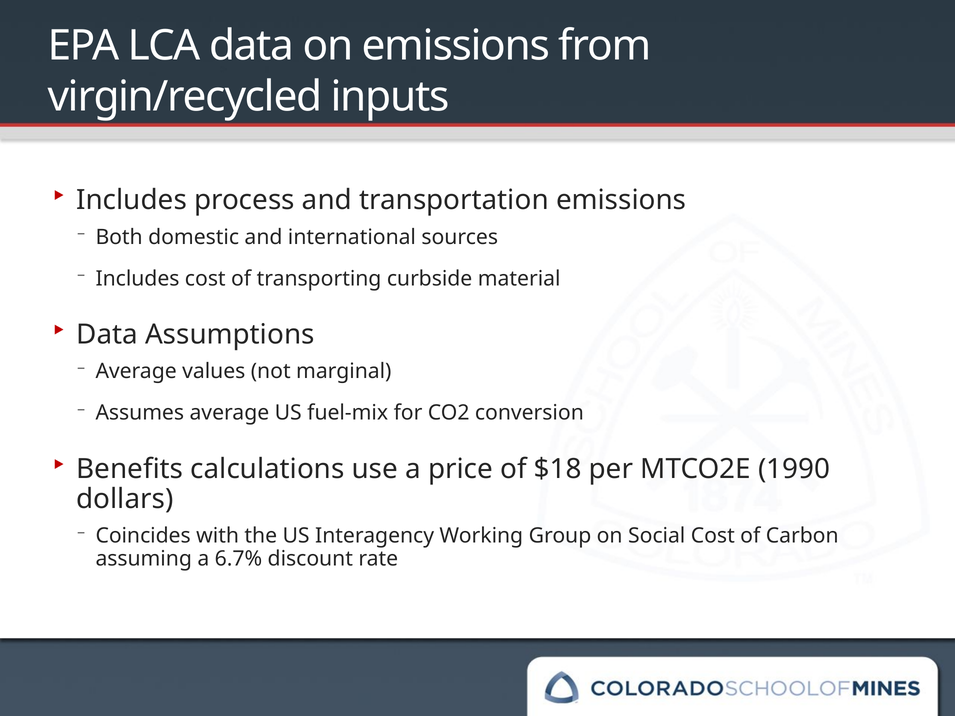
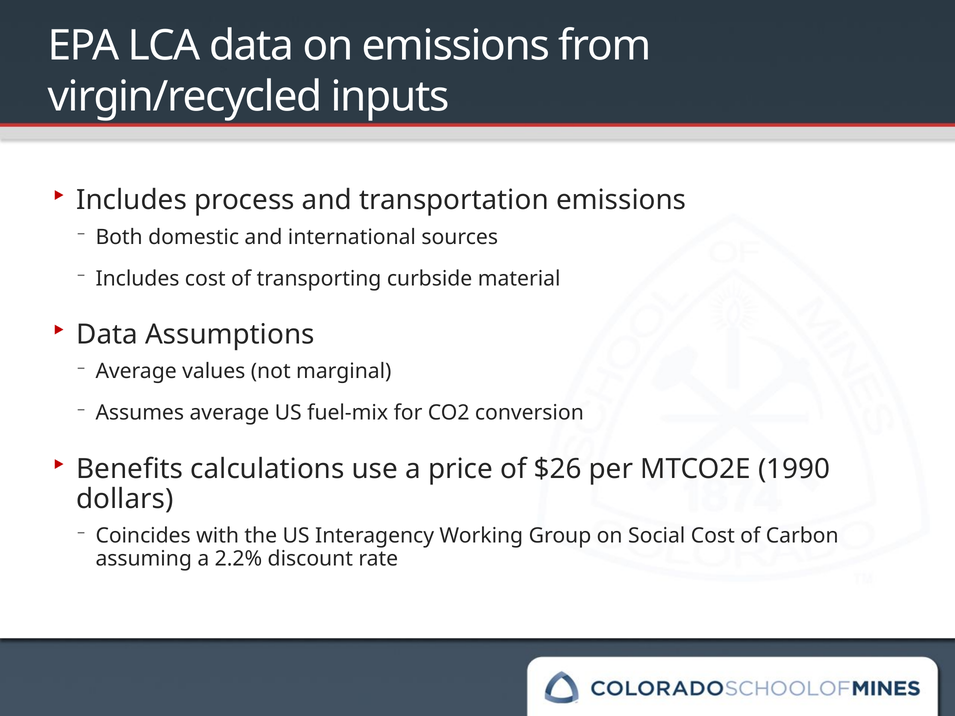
$18: $18 -> $26
6.7%: 6.7% -> 2.2%
